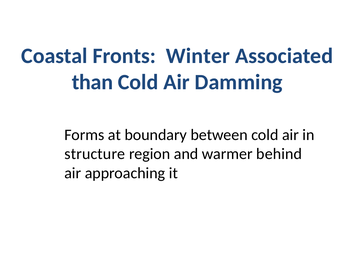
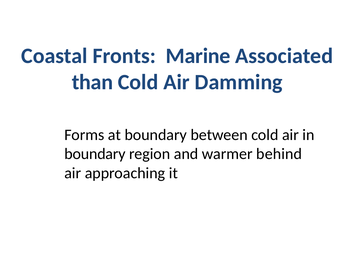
Winter: Winter -> Marine
structure at (95, 154): structure -> boundary
